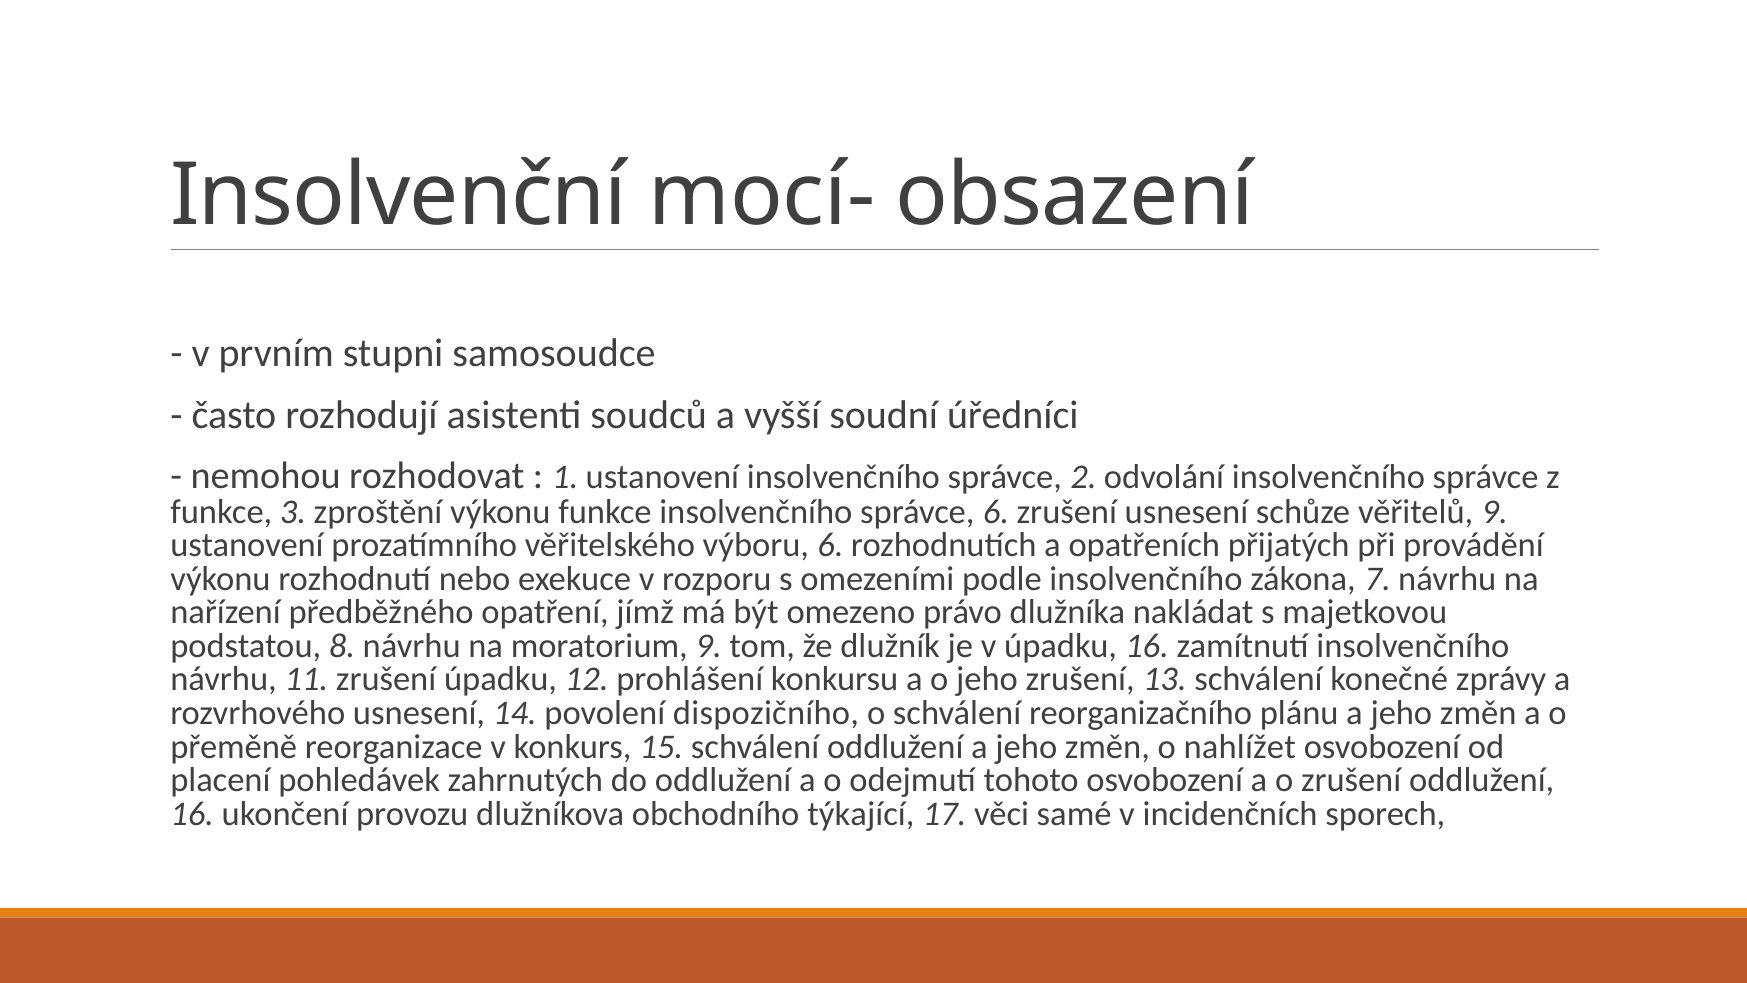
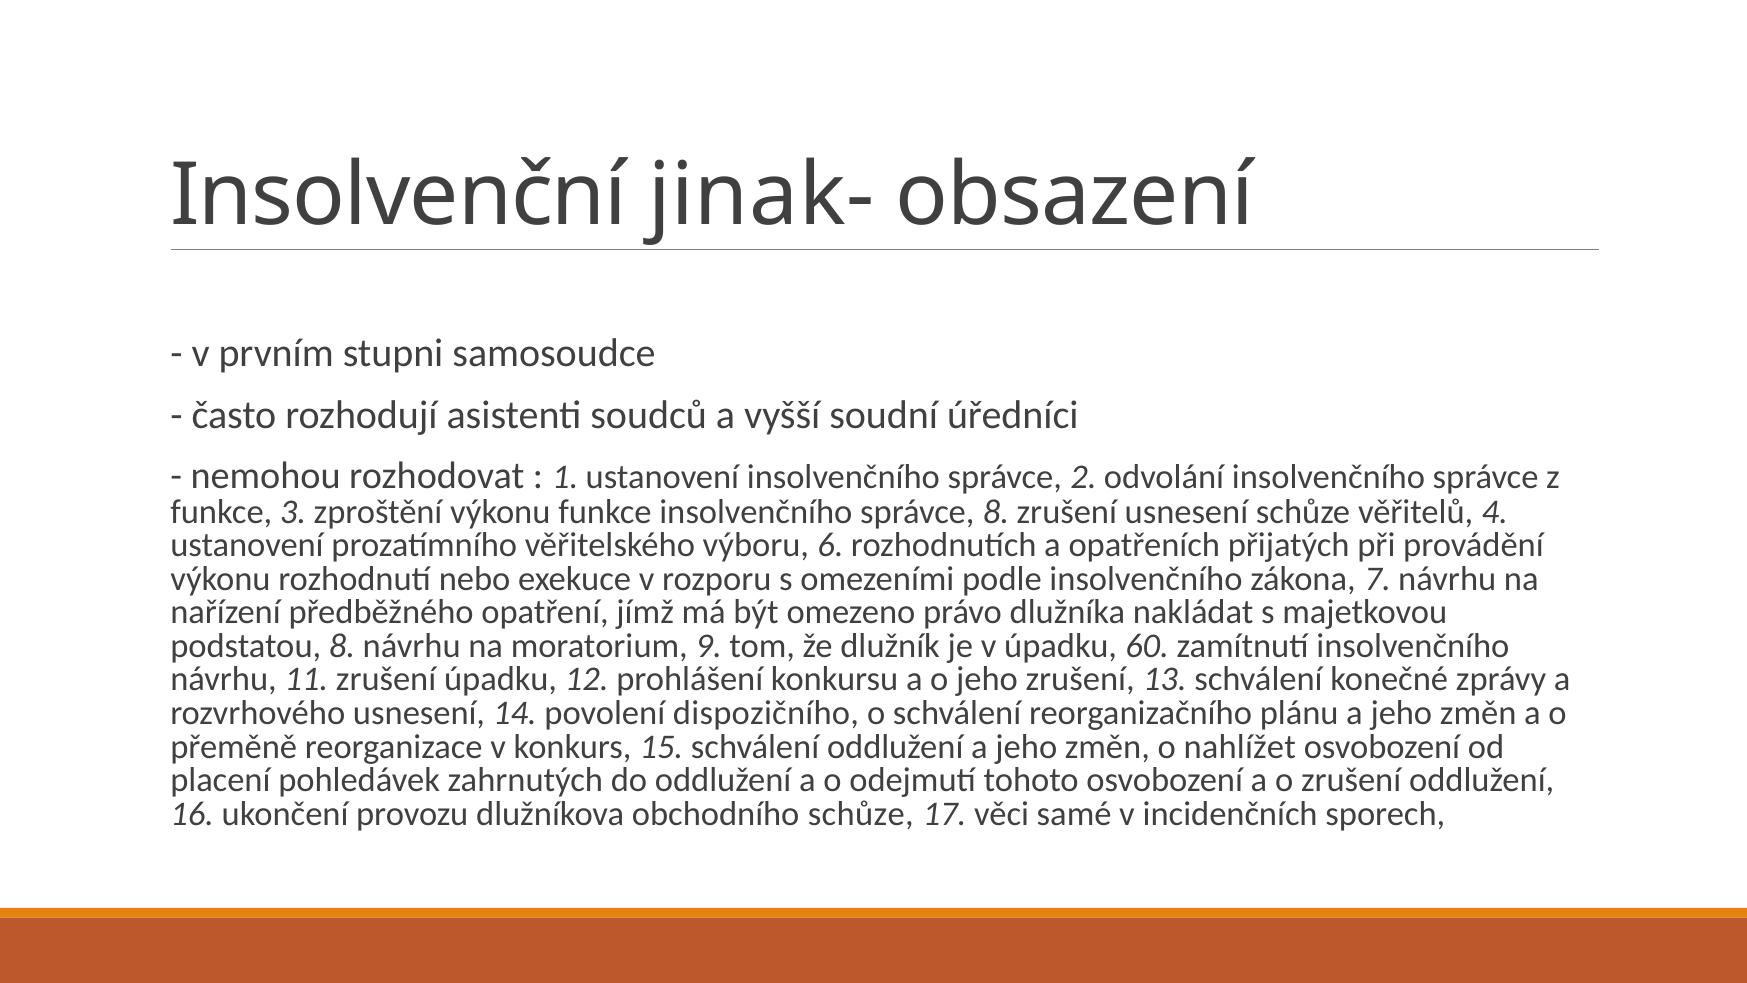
mocí-: mocí- -> jinak-
správce 6: 6 -> 8
věřitelů 9: 9 -> 4
úpadku 16: 16 -> 60
obchodního týkající: týkající -> schůze
